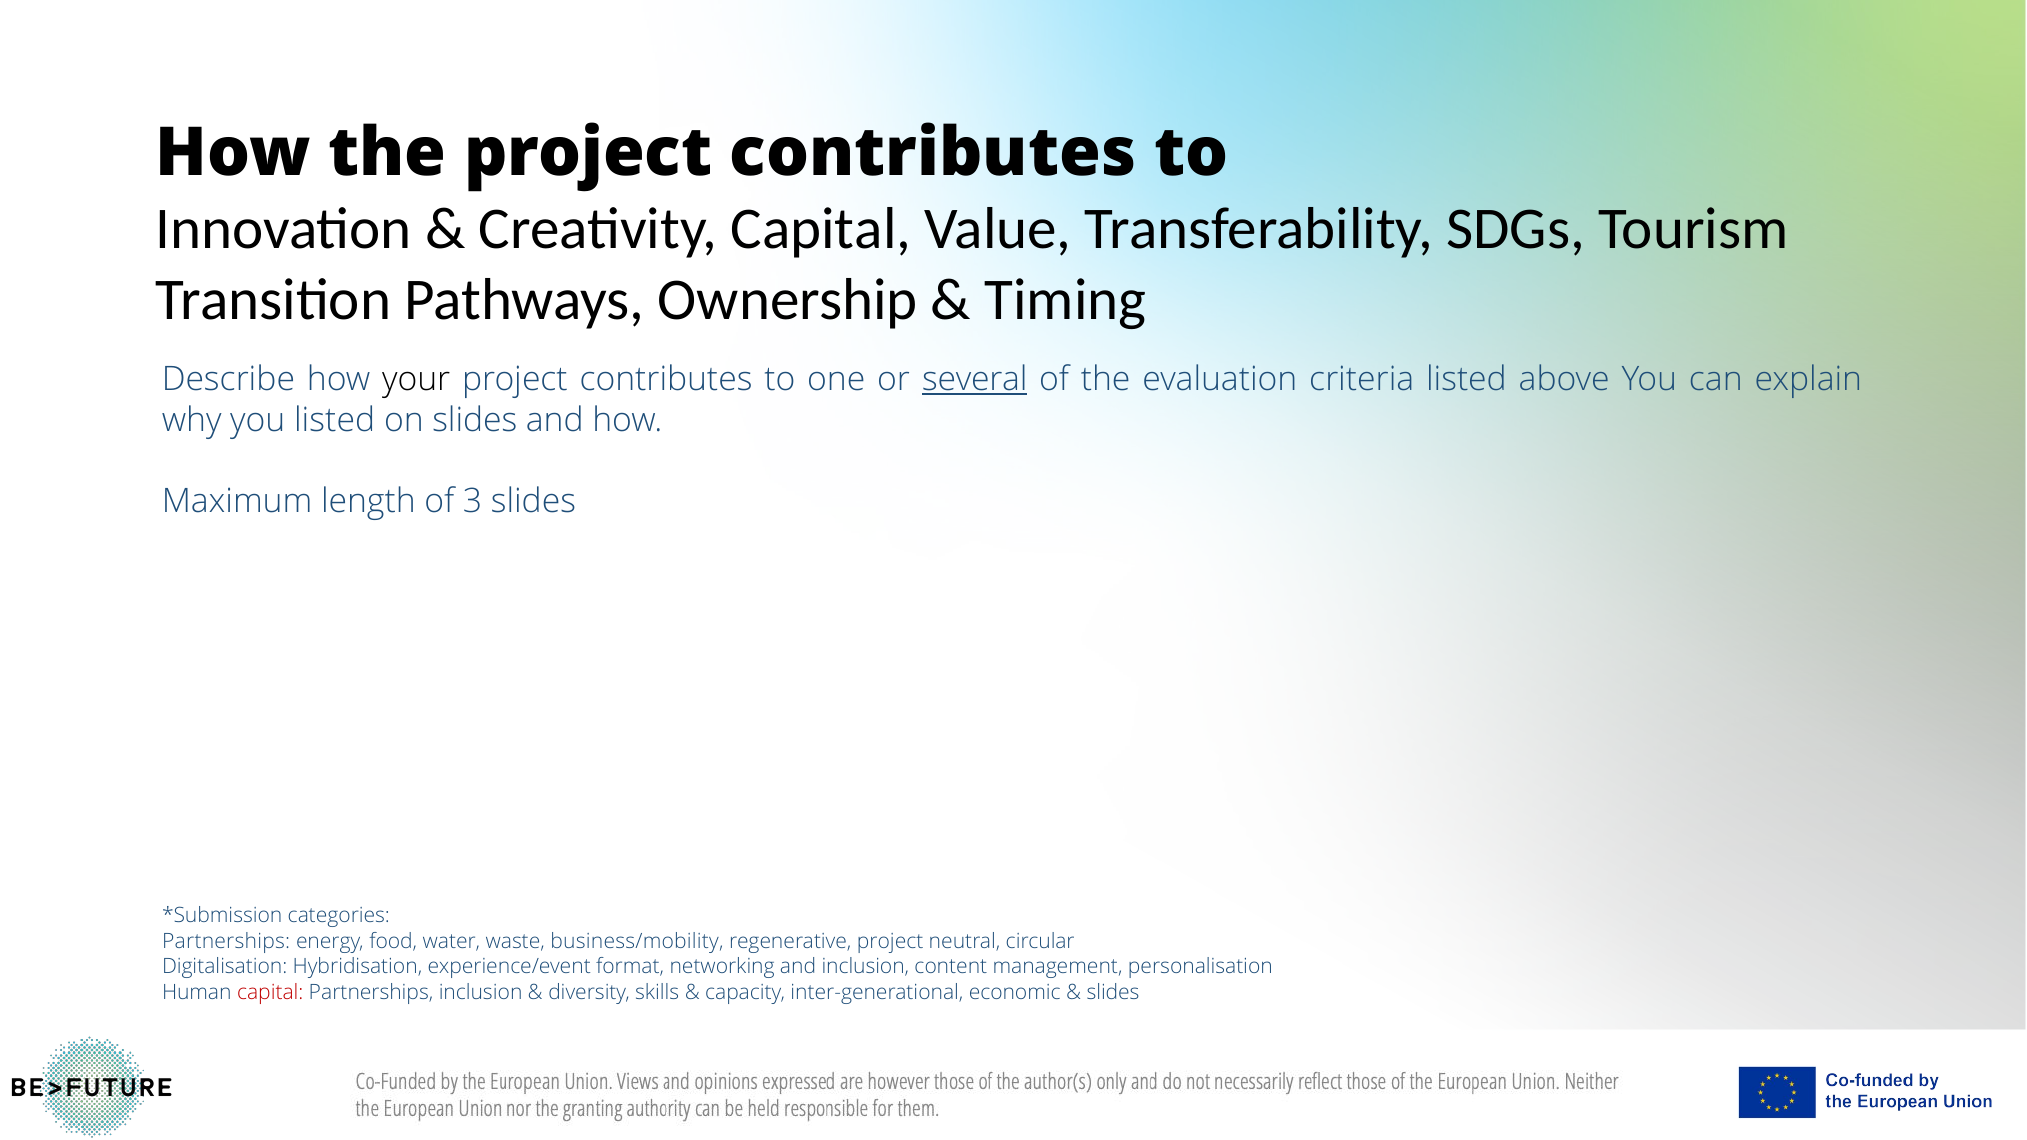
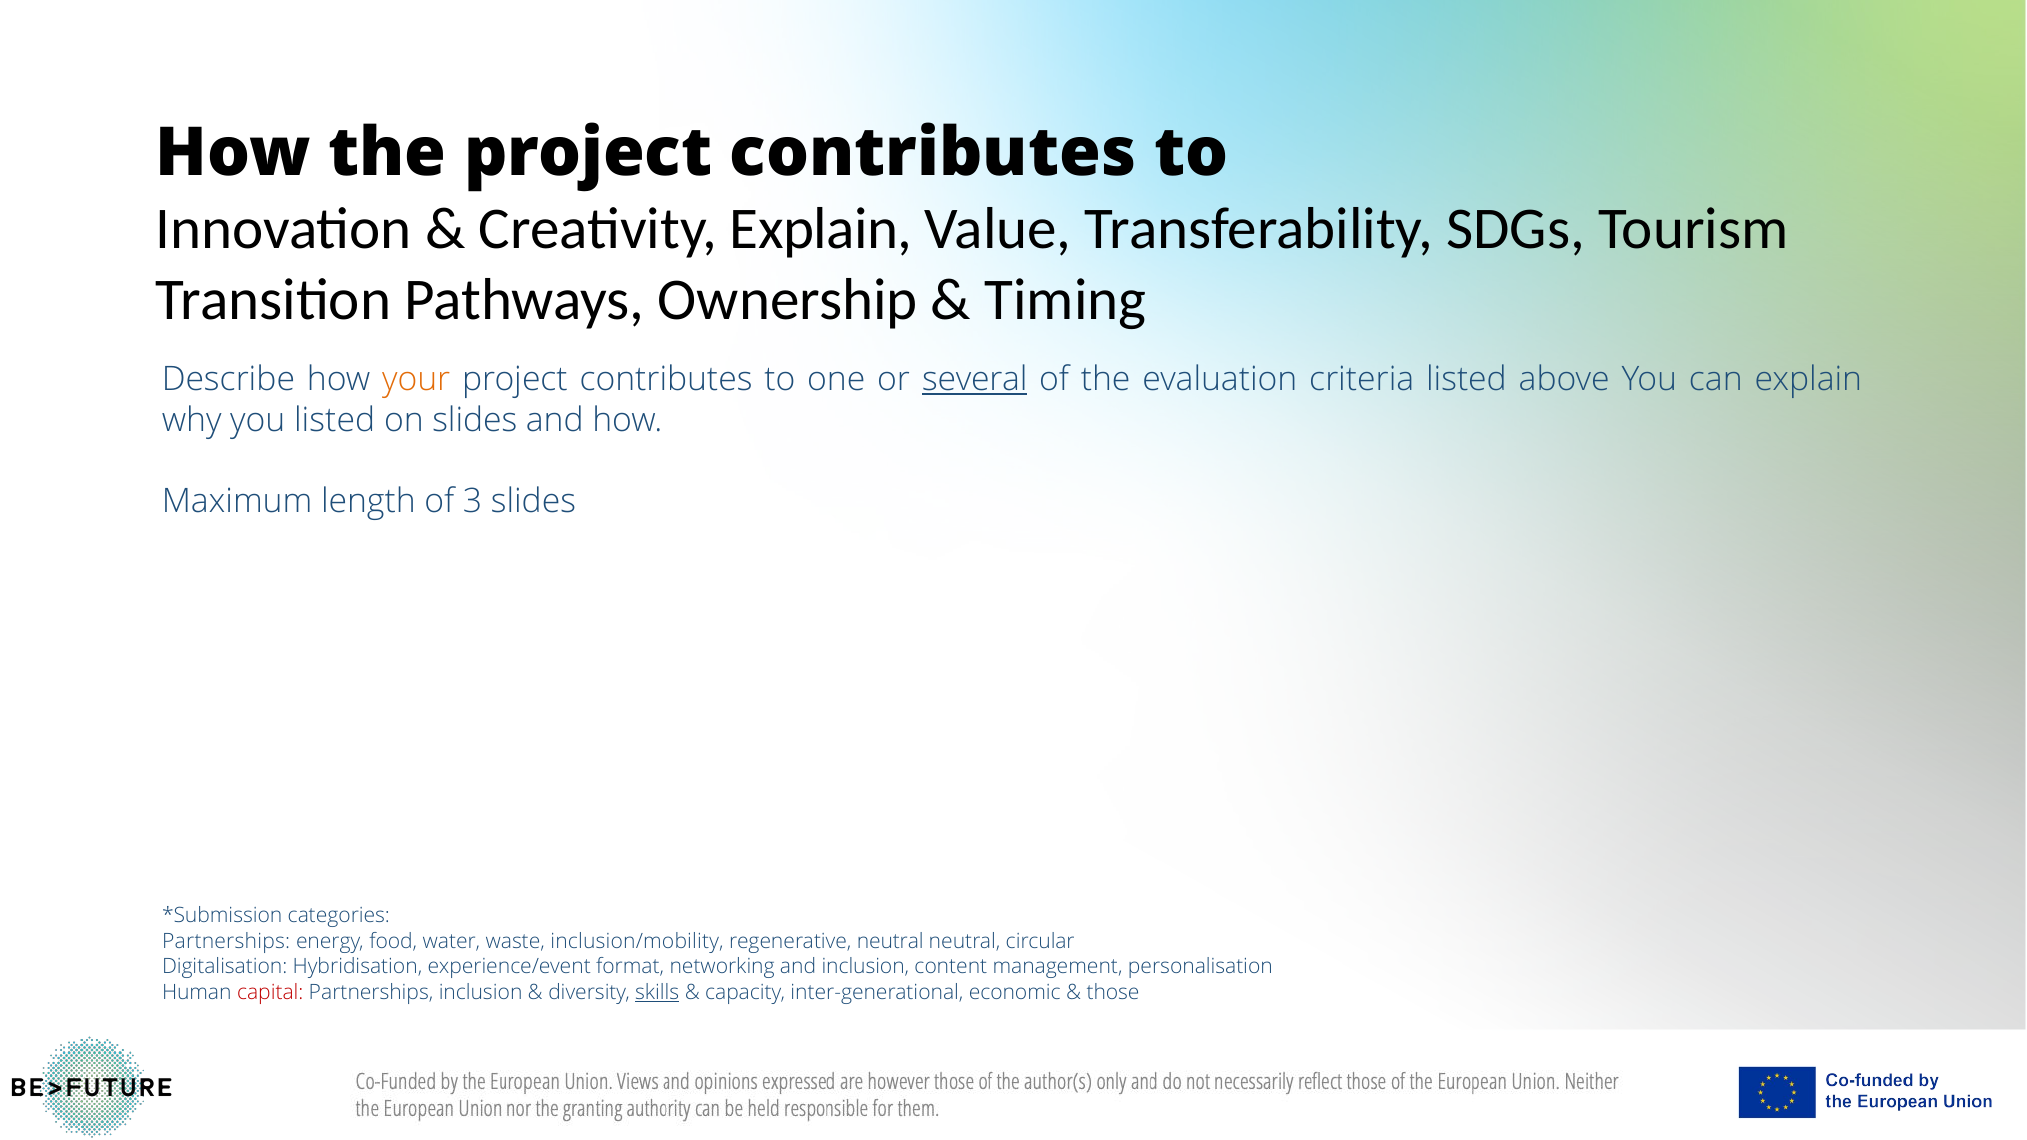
Creativity Capital: Capital -> Explain
your colour: black -> orange
business/mobility: business/mobility -> inclusion/mobility
regenerative project: project -> neutral
skills underline: none -> present
slides at (1113, 992): slides -> those
